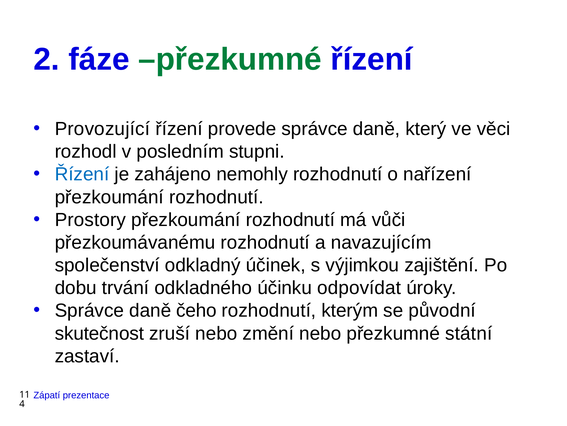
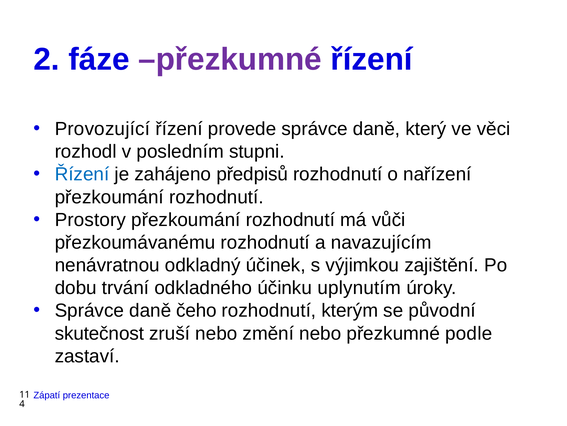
přezkumné at (230, 59) colour: green -> purple
nemohly: nemohly -> předpisů
společenství: společenství -> nenávratnou
odpovídat: odpovídat -> uplynutím
státní: státní -> podle
